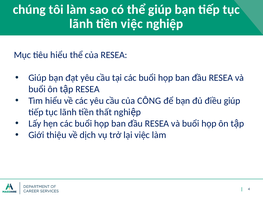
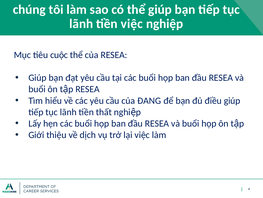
tiêu hiểu: hiểu -> cuộc
CÔNG: CÔNG -> ĐANG
